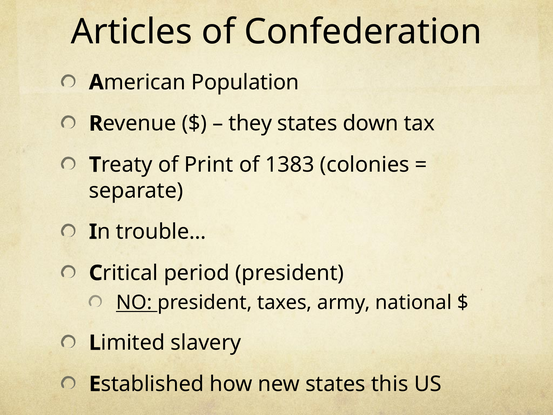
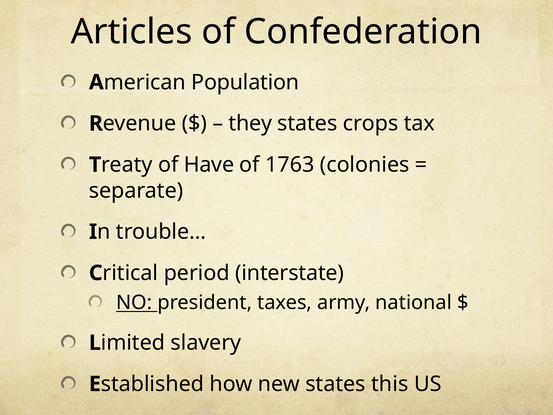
down: down -> crops
Print: Print -> Have
1383: 1383 -> 1763
period president: president -> interstate
